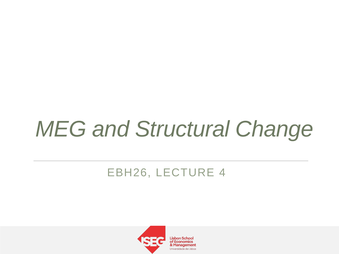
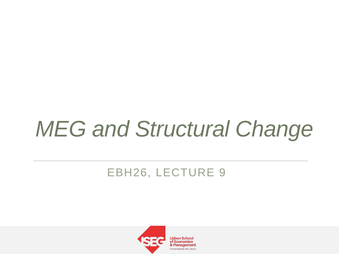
4: 4 -> 9
